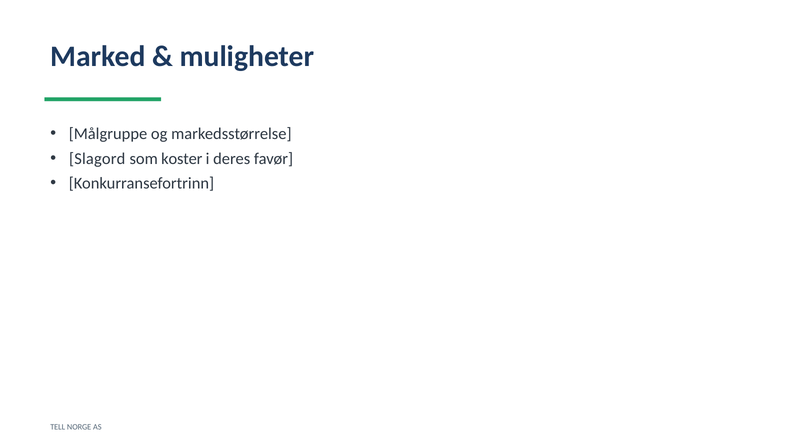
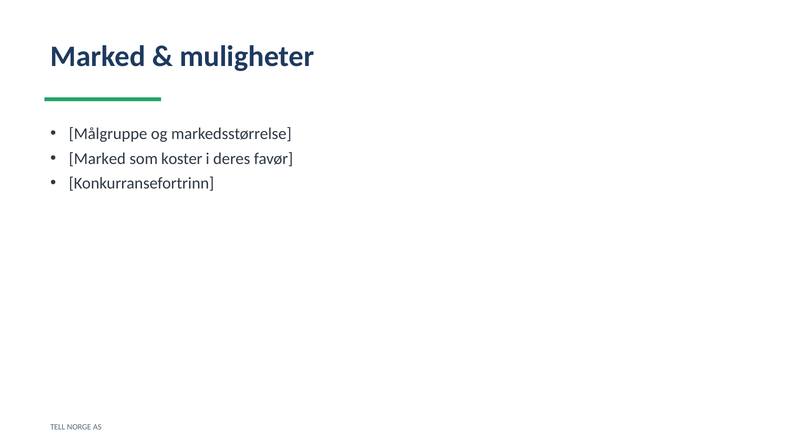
Slagord at (97, 159): Slagord -> Marked
